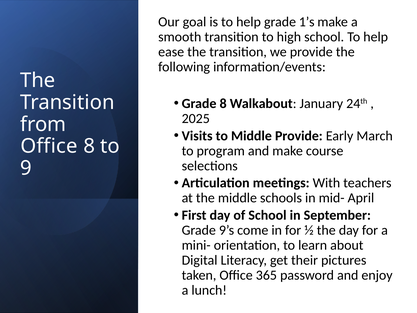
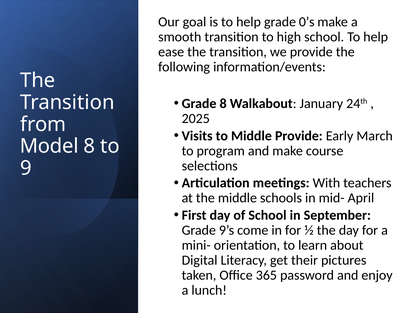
1’s: 1’s -> 0’s
Office at (49, 146): Office -> Model
